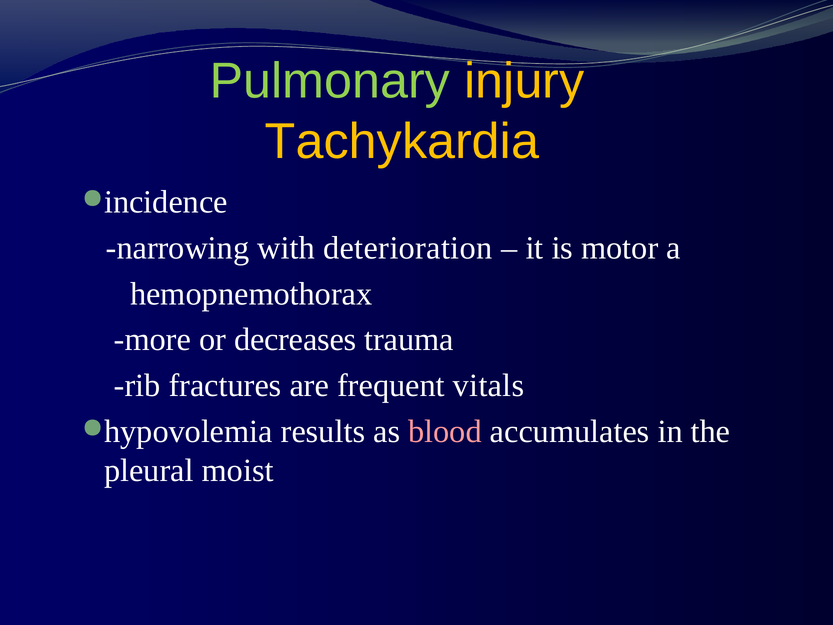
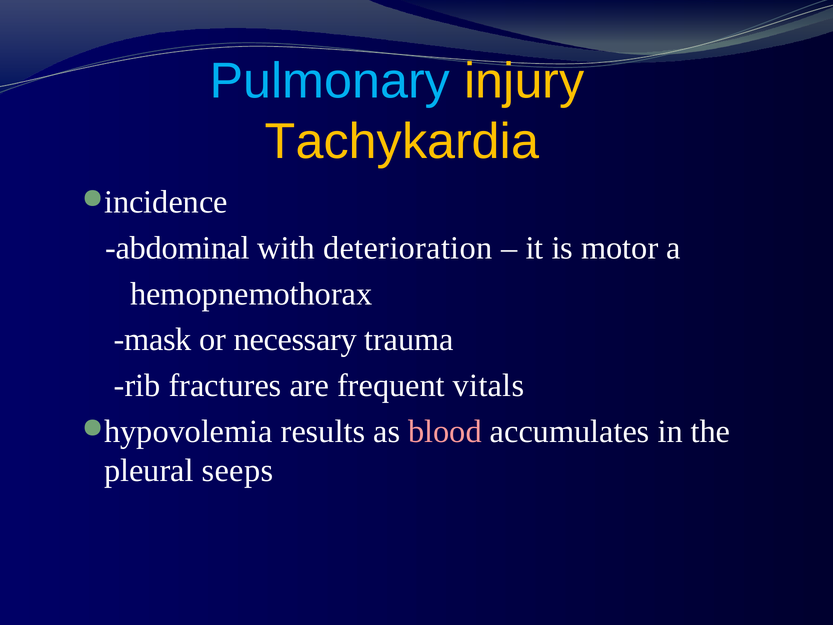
Pulmonary colour: light green -> light blue
narrowing: narrowing -> abdominal
more: more -> mask
decreases: decreases -> necessary
moist: moist -> seeps
